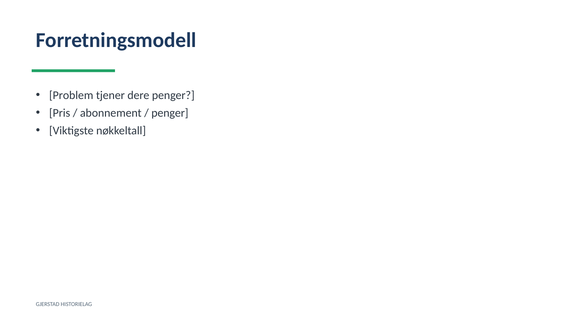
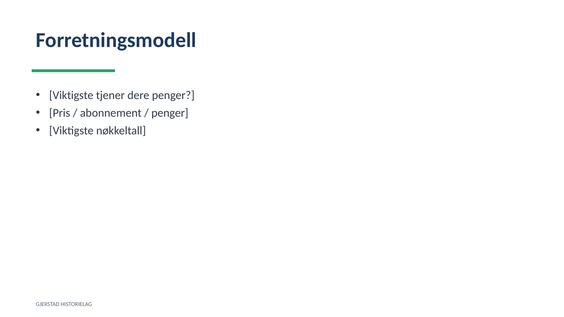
Problem at (71, 96): Problem -> Viktigste
